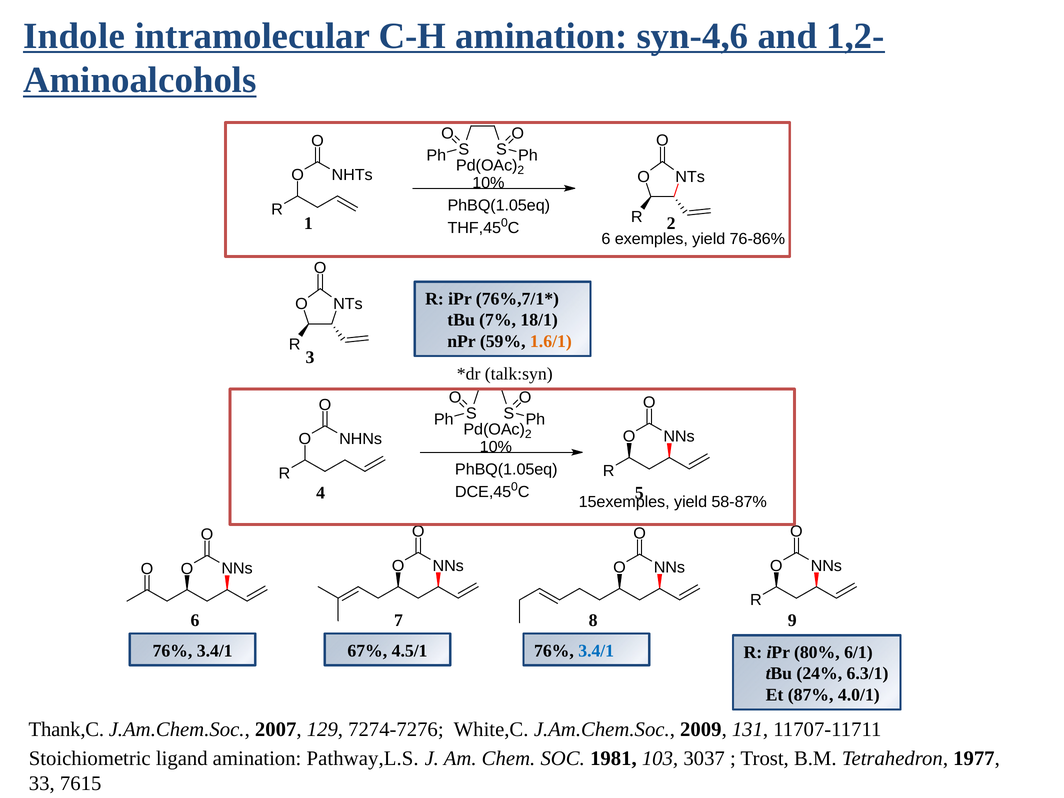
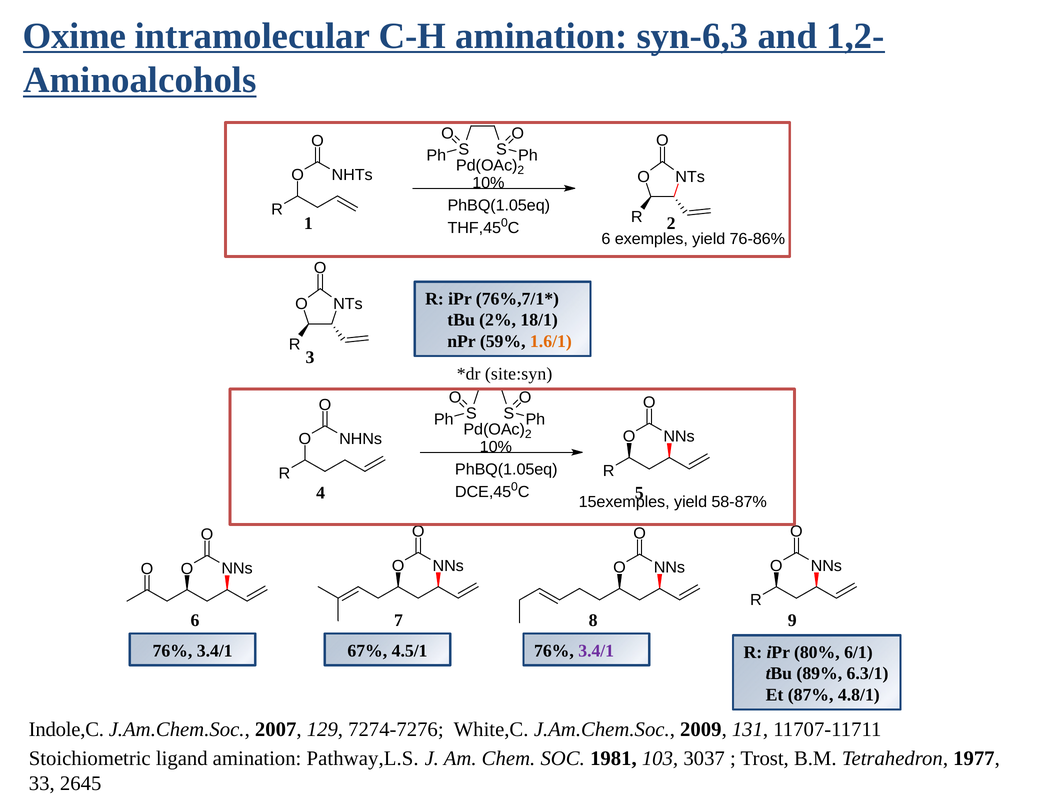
Indole: Indole -> Oxime
syn-4,6: syn-4,6 -> syn-6,3
7%: 7% -> 2%
talk:syn: talk:syn -> site:syn
3.4/1 at (596, 651) colour: blue -> purple
24%: 24% -> 89%
4.0/1: 4.0/1 -> 4.8/1
Thank,C: Thank,C -> Indole,C
7615: 7615 -> 2645
